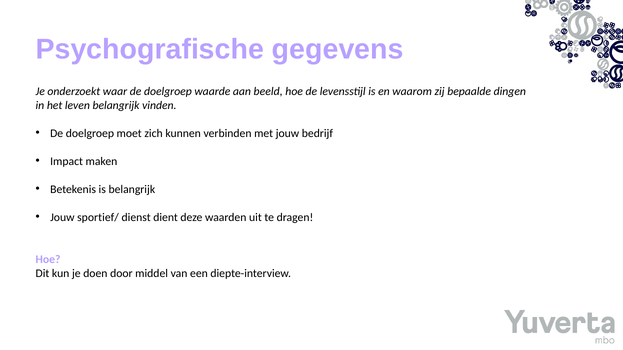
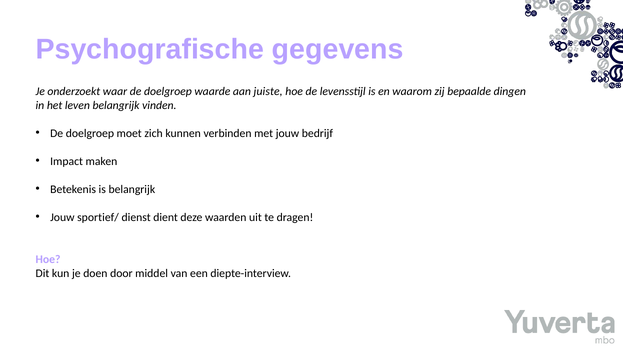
beeld: beeld -> juiste
